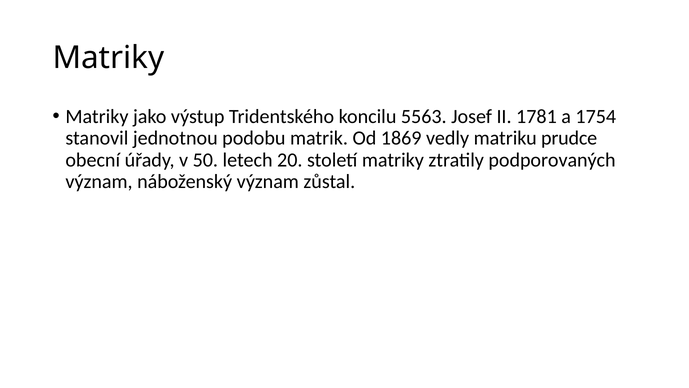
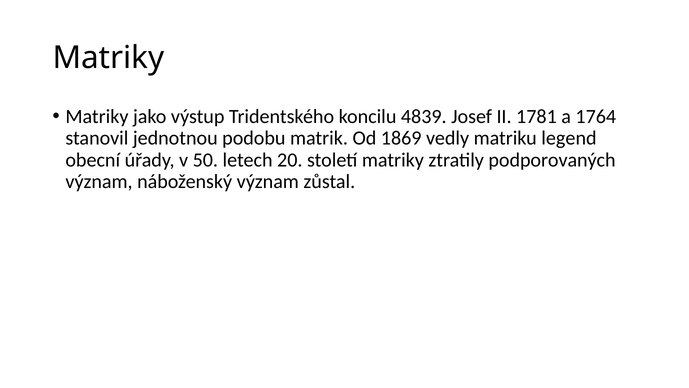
5563: 5563 -> 4839
1754: 1754 -> 1764
prudce: prudce -> legend
